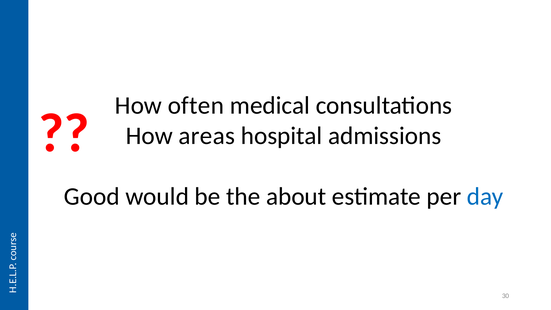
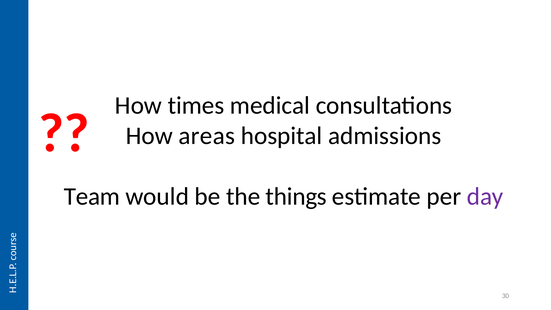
often: often -> times
Good: Good -> Team
about: about -> things
day colour: blue -> purple
